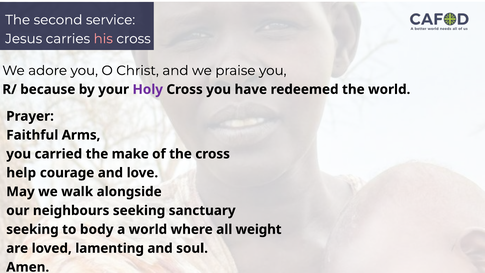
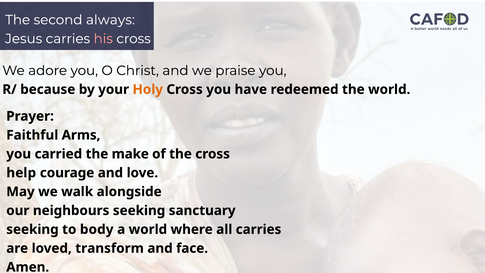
service: service -> always
Holy colour: purple -> orange
all weight: weight -> carries
lamenting: lamenting -> transform
soul: soul -> face
